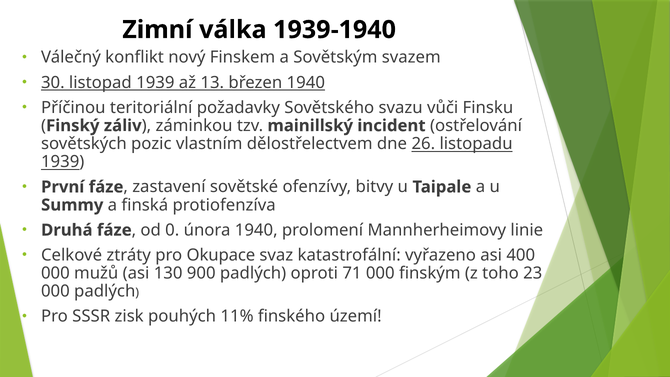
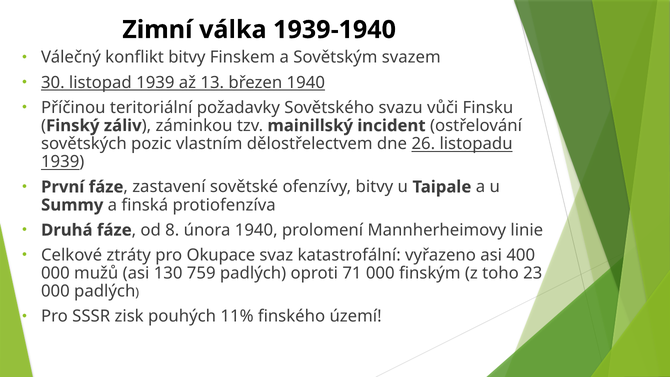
konflikt nový: nový -> bitvy
0: 0 -> 8
900: 900 -> 759
